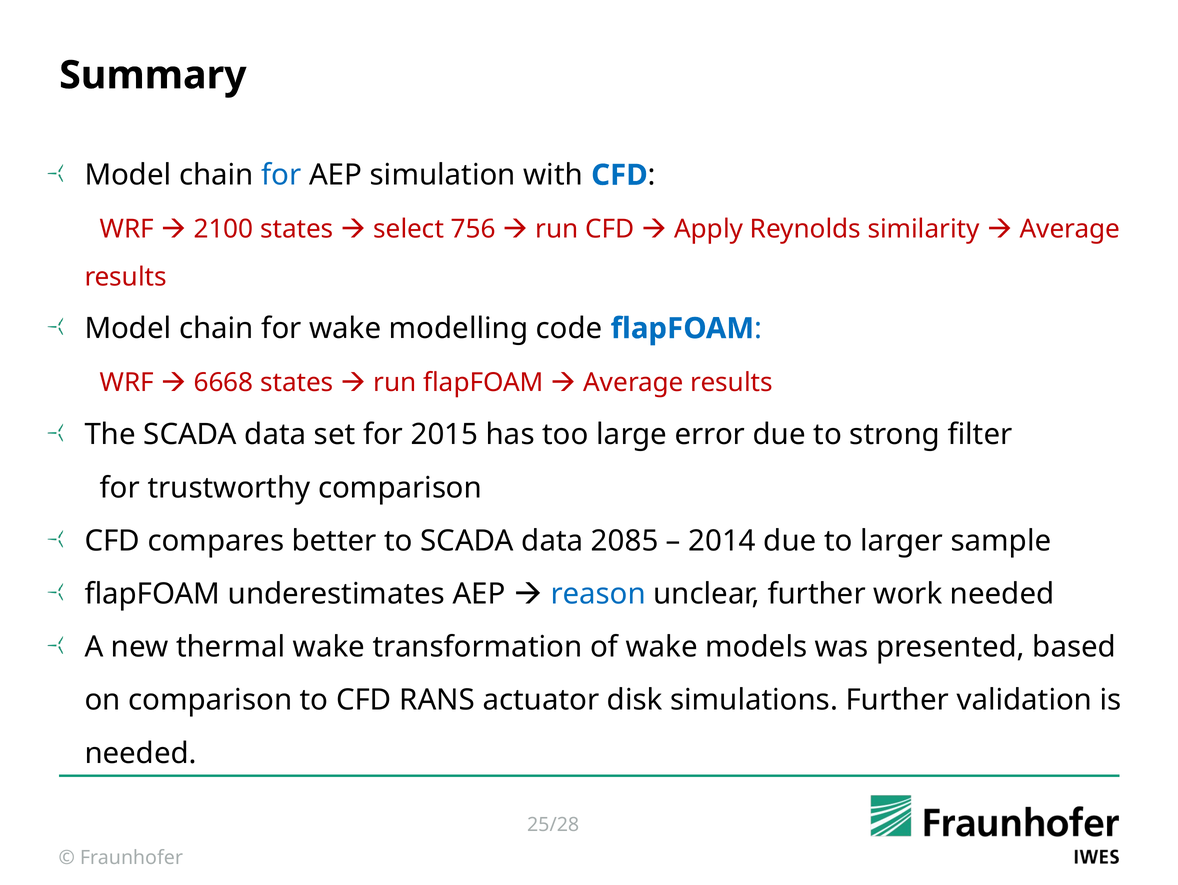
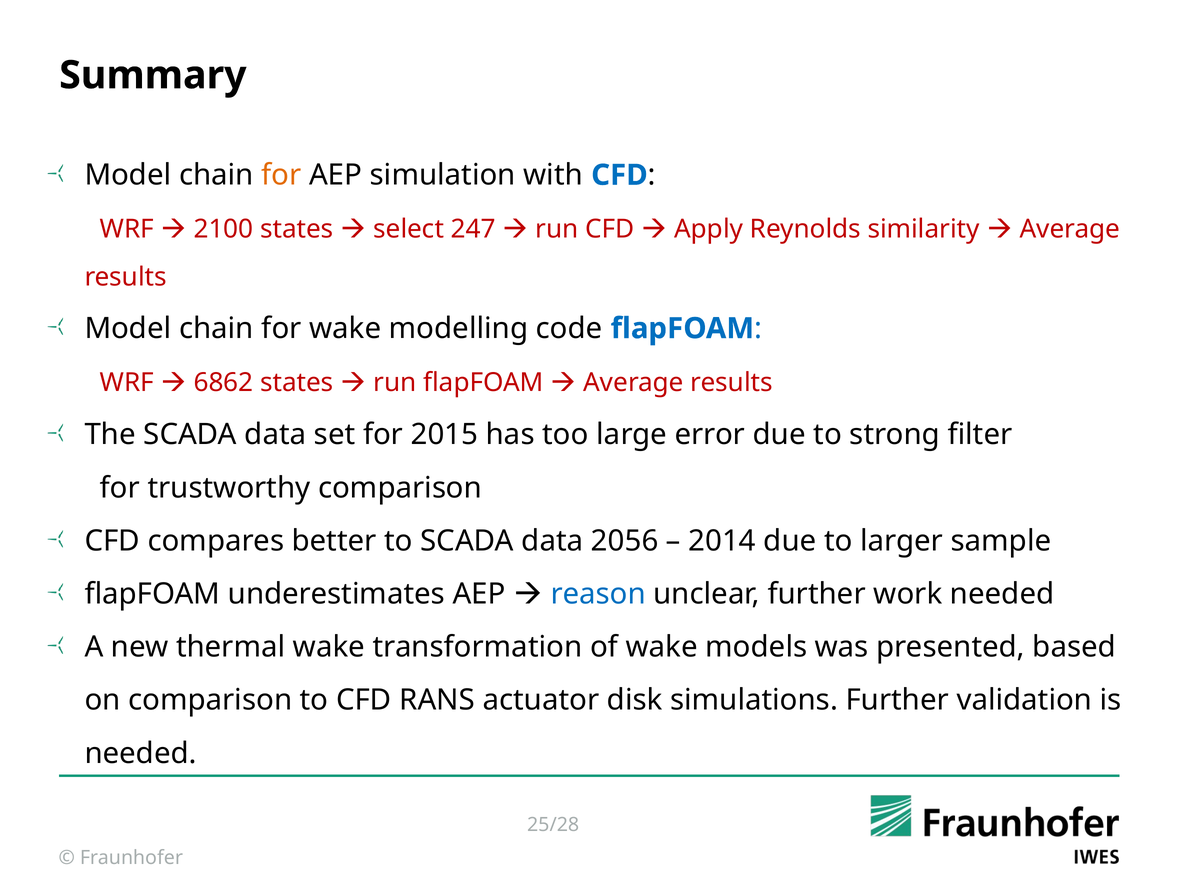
for at (281, 175) colour: blue -> orange
756: 756 -> 247
6668: 6668 -> 6862
2085: 2085 -> 2056
